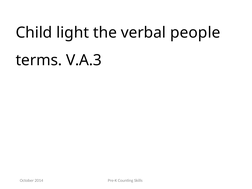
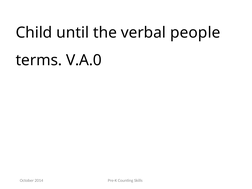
light: light -> until
V.A.3: V.A.3 -> V.A.0
